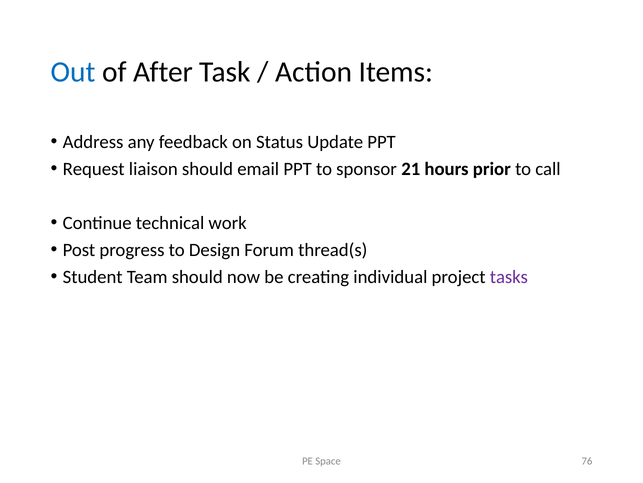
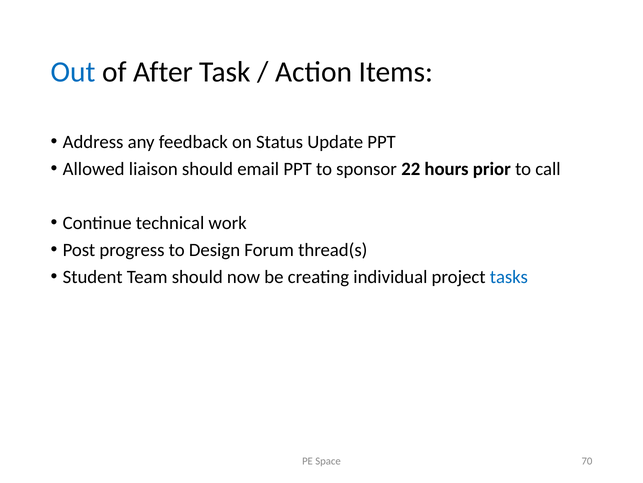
Request: Request -> Allowed
21: 21 -> 22
tasks colour: purple -> blue
76: 76 -> 70
